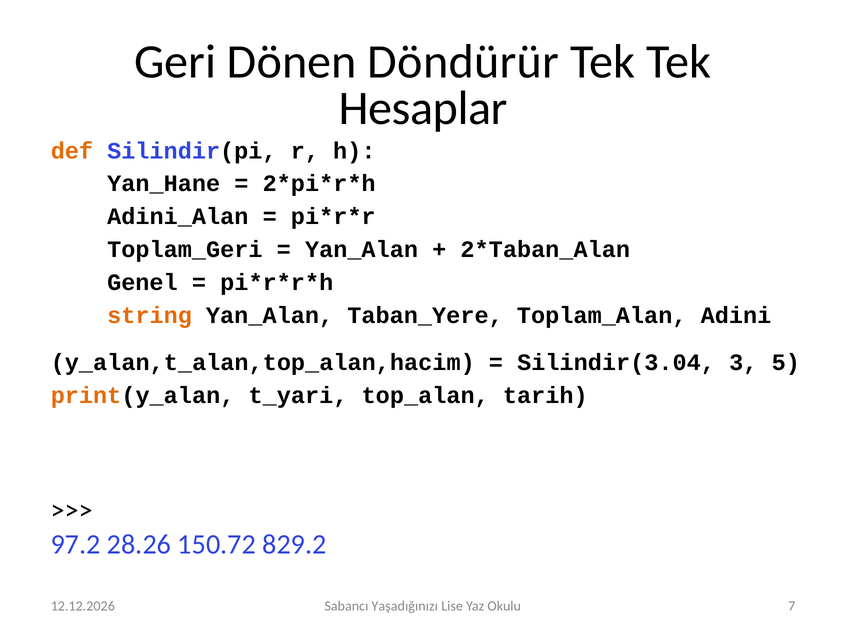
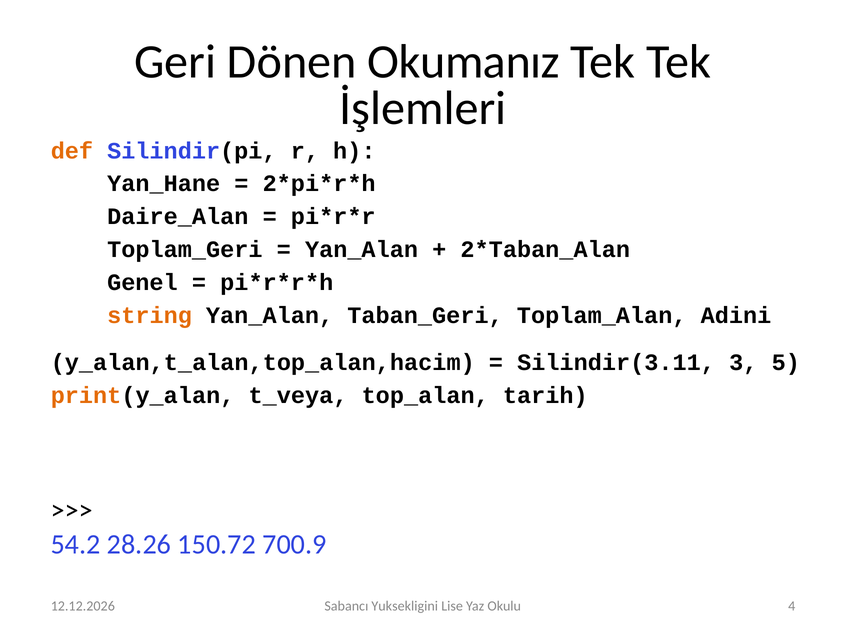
Döndürür: Döndürür -> Okumanız
Hesaplar: Hesaplar -> İşlemleri
Adini_Alan: Adini_Alan -> Daire_Alan
Taban_Yere: Taban_Yere -> Taban_Geri
Silindir(3.04: Silindir(3.04 -> Silindir(3.11
t_yari: t_yari -> t_veya
97.2: 97.2 -> 54.2
829.2: 829.2 -> 700.9
Yaşadığınızı: Yaşadığınızı -> Yuksekligini
7: 7 -> 4
